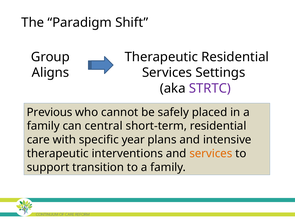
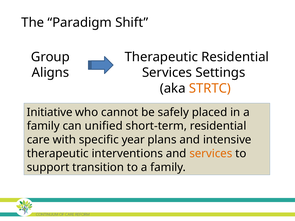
STRTC colour: purple -> orange
Previous: Previous -> Initiative
central: central -> unified
